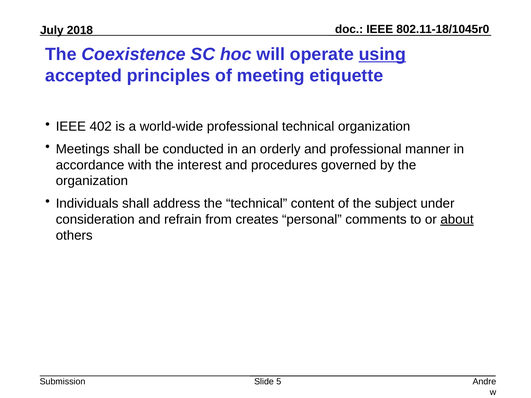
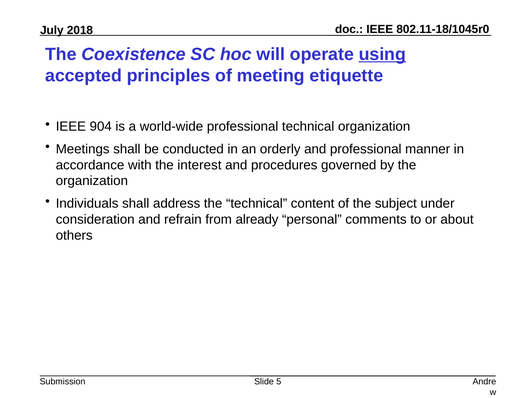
402: 402 -> 904
creates: creates -> already
about underline: present -> none
